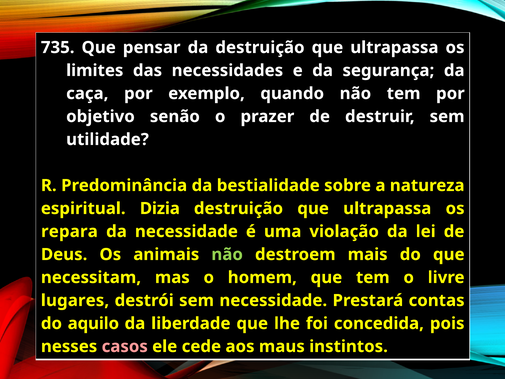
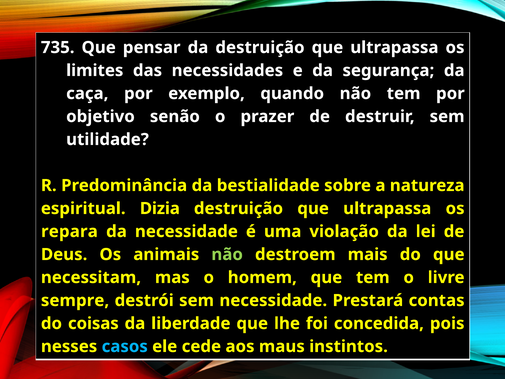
lugares: lugares -> sempre
aquilo: aquilo -> coisas
casos colour: pink -> light blue
